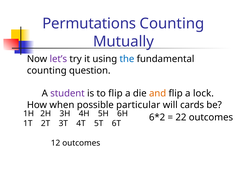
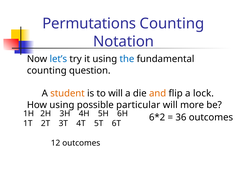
Mutually: Mutually -> Notation
let’s colour: purple -> blue
student colour: purple -> orange
to flip: flip -> will
How when: when -> using
cards: cards -> more
22: 22 -> 36
